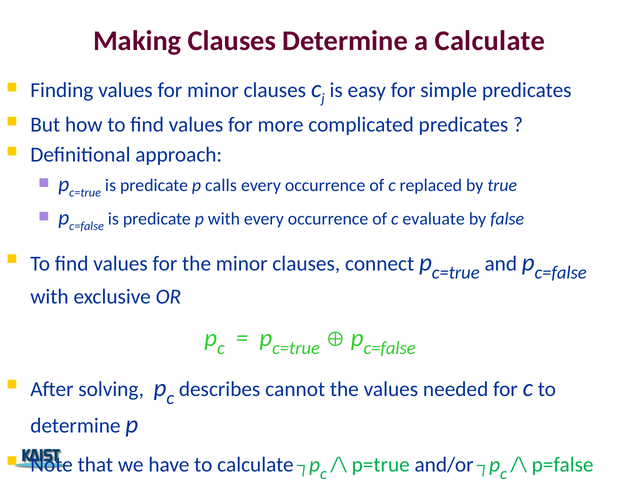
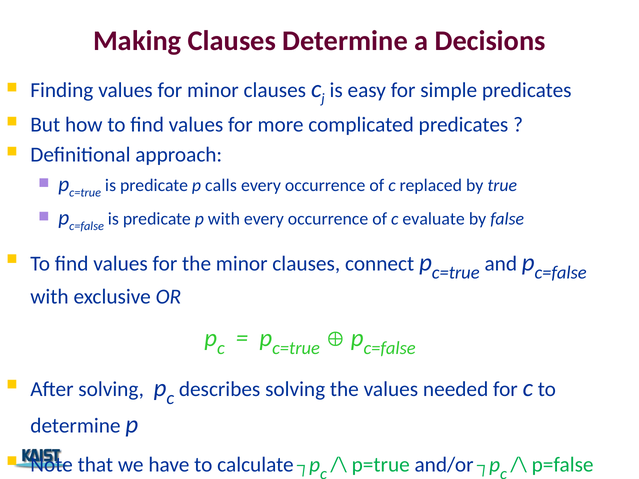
a Calculate: Calculate -> Decisions
describes cannot: cannot -> solving
